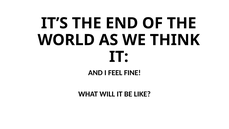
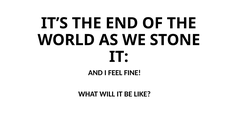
THINK: THINK -> STONE
